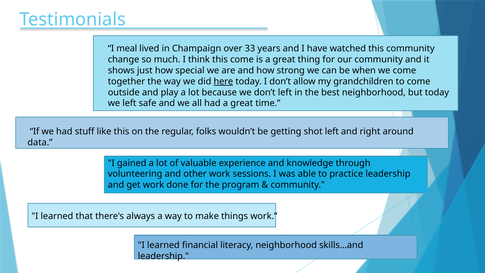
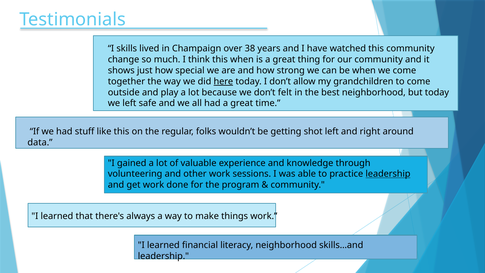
meal: meal -> skills
33: 33 -> 38
this come: come -> when
don’t left: left -> felt
leadership at (388, 174) underline: none -> present
